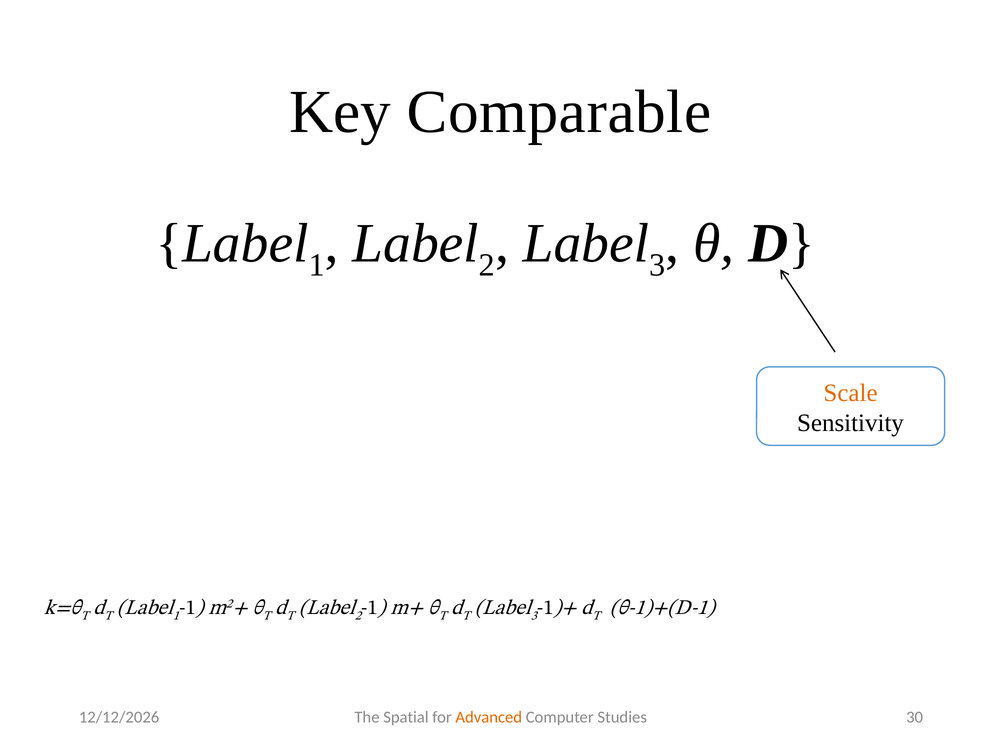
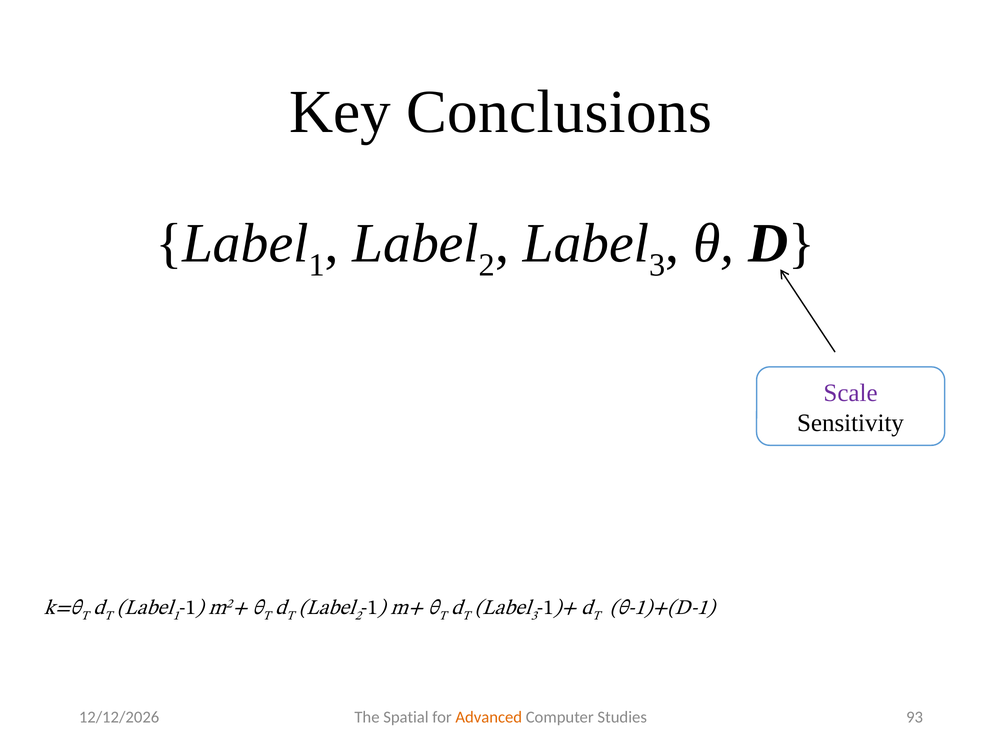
Comparable: Comparable -> Conclusions
Scale colour: orange -> purple
30: 30 -> 93
